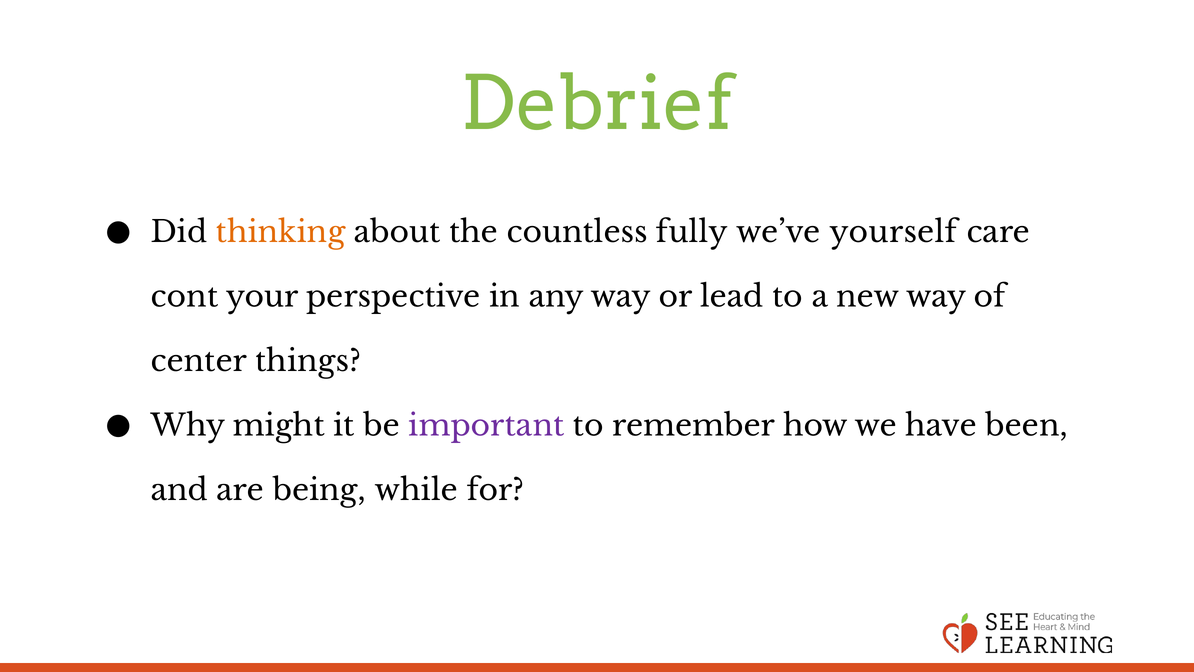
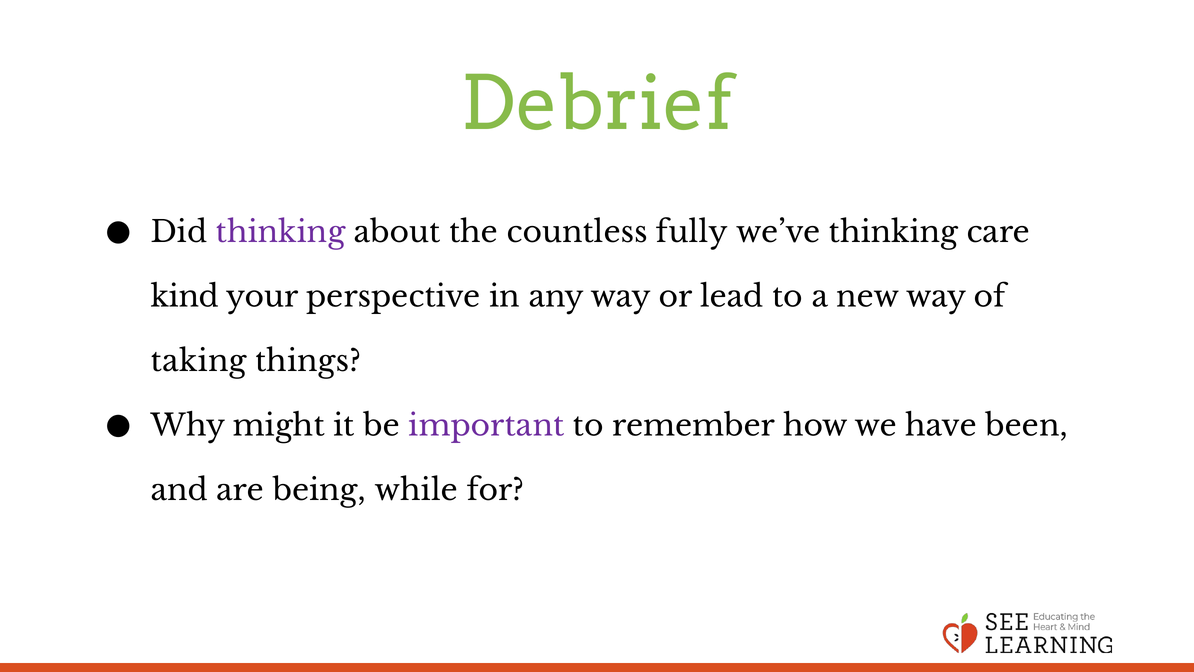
thinking at (281, 232) colour: orange -> purple
we’ve yourself: yourself -> thinking
cont: cont -> kind
center: center -> taking
